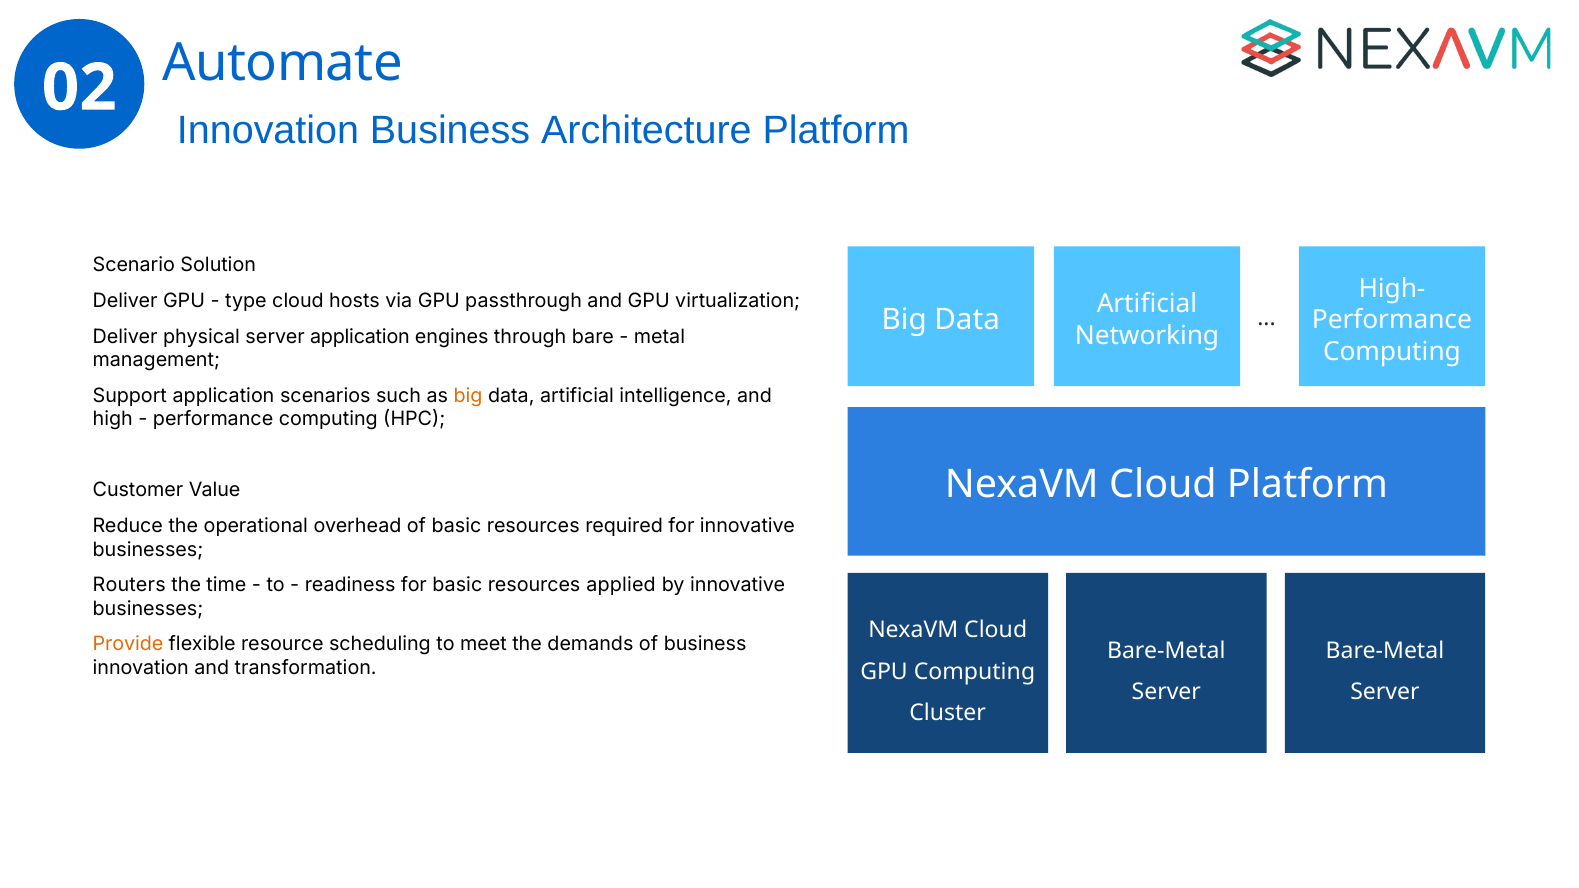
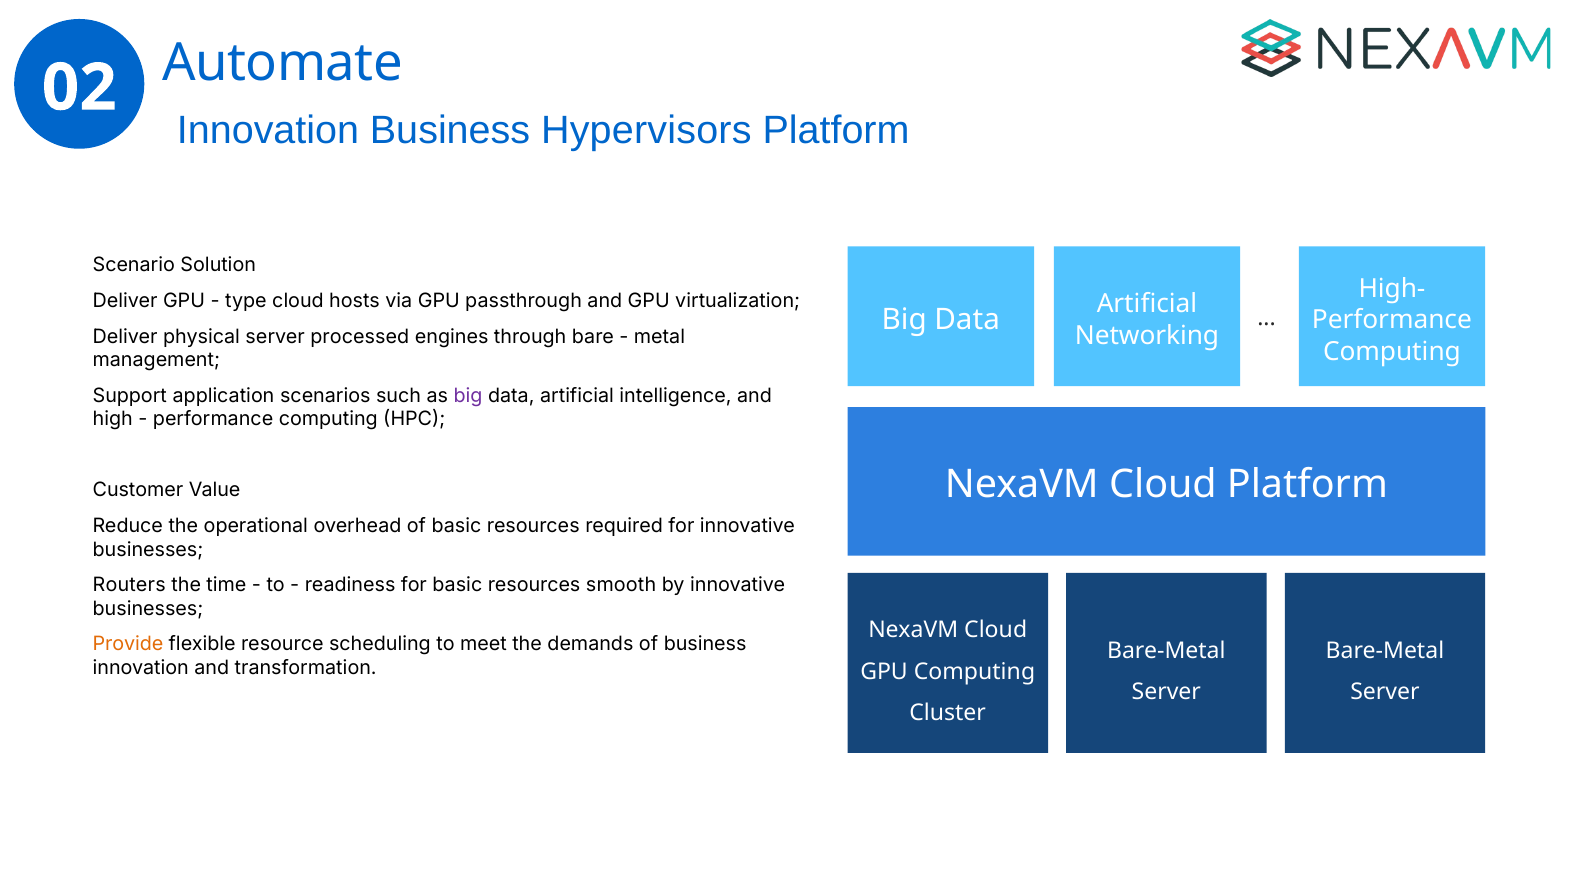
Architecture: Architecture -> Hypervisors
server application: application -> processed
big at (468, 396) colour: orange -> purple
applied: applied -> smooth
